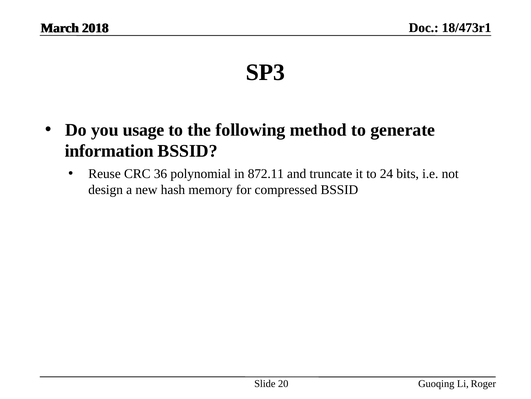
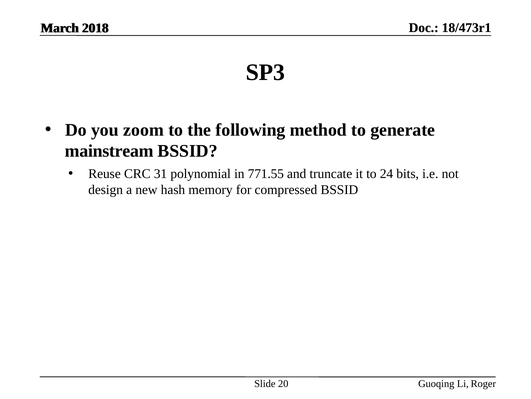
usage: usage -> zoom
information: information -> mainstream
36: 36 -> 31
872.11: 872.11 -> 771.55
